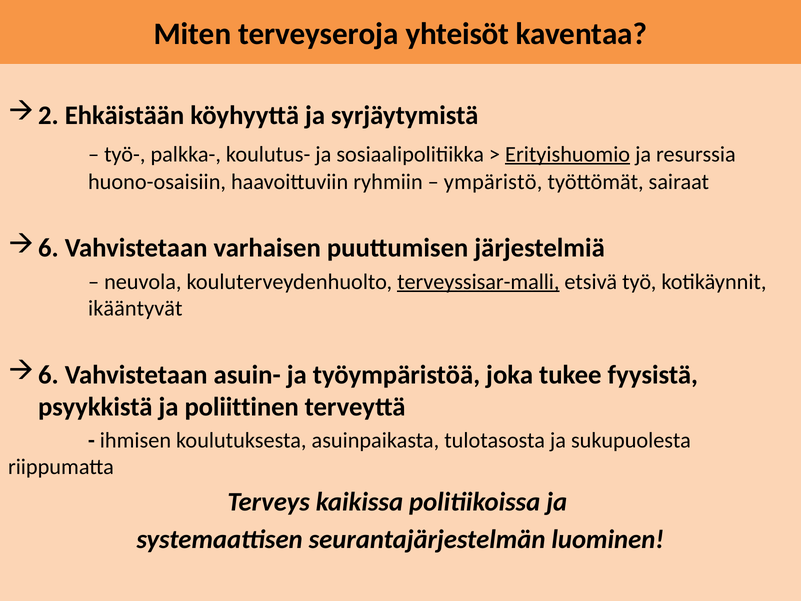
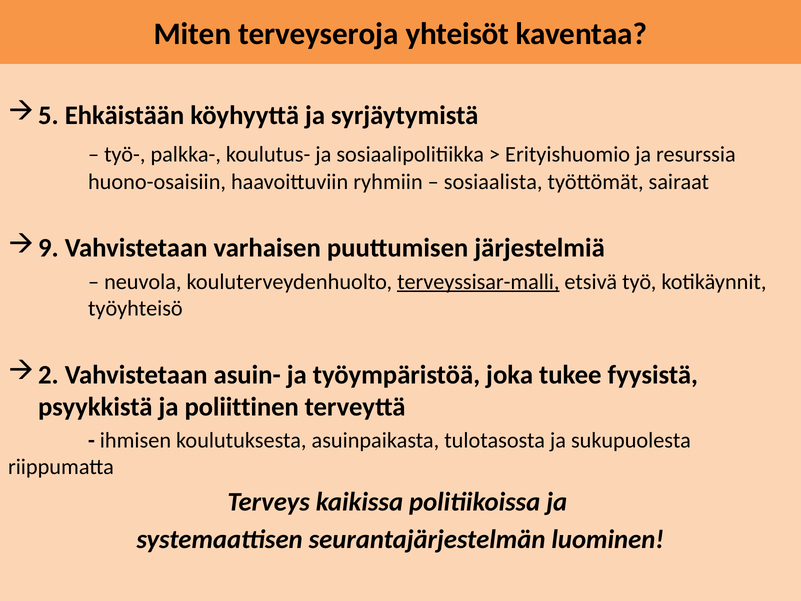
2: 2 -> 5
Erityishuomio underline: present -> none
ympäristö: ympäristö -> sosiaalista
6 at (48, 248): 6 -> 9
ikääntyvät: ikääntyvät -> työyhteisö
6 at (48, 375): 6 -> 2
